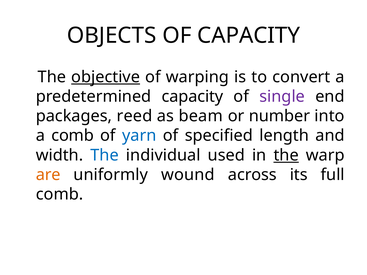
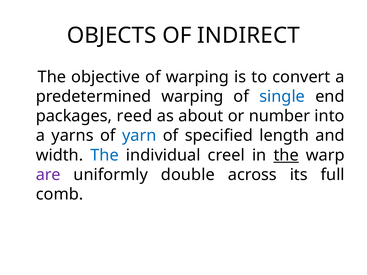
OF CAPACITY: CAPACITY -> INDIRECT
objective underline: present -> none
predetermined capacity: capacity -> warping
single colour: purple -> blue
beam: beam -> about
a comb: comb -> yarns
used: used -> creel
are colour: orange -> purple
wound: wound -> double
